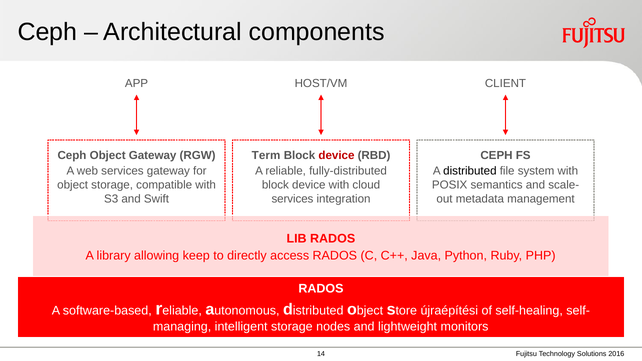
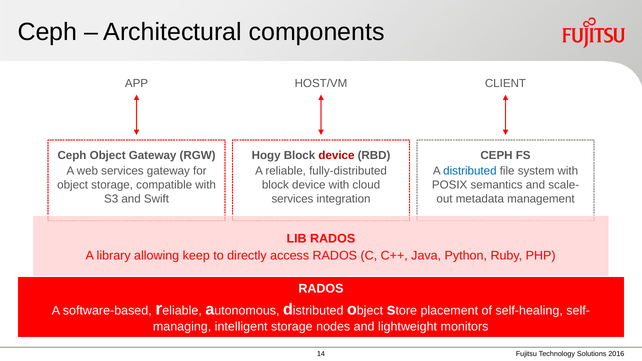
Term: Term -> Hogy
distributed colour: black -> blue
újraépítési: újraépítési -> placement
